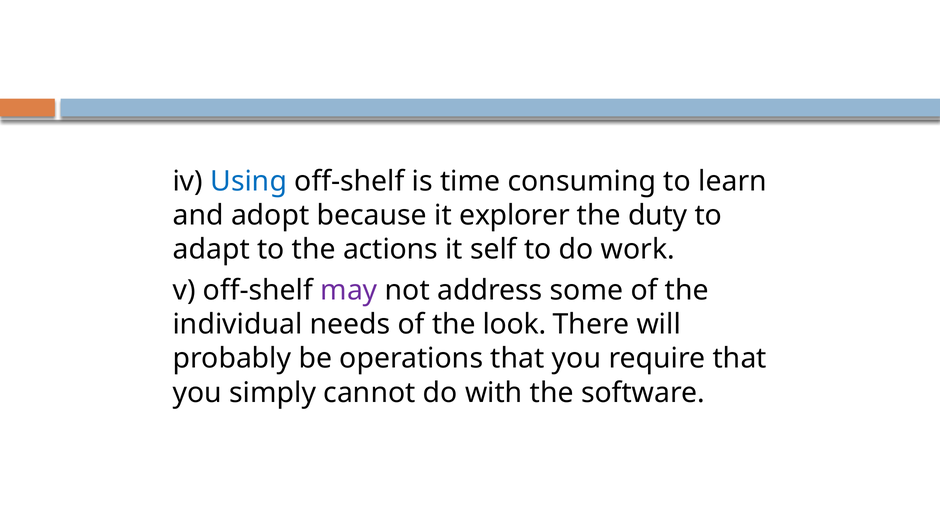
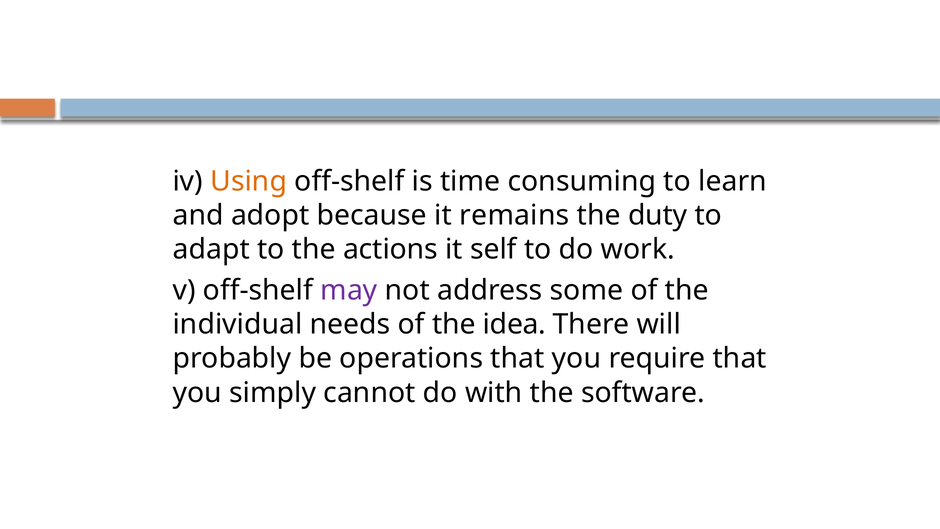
Using colour: blue -> orange
explorer: explorer -> remains
look: look -> idea
